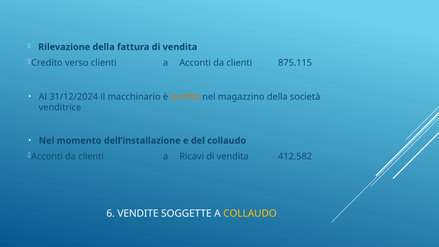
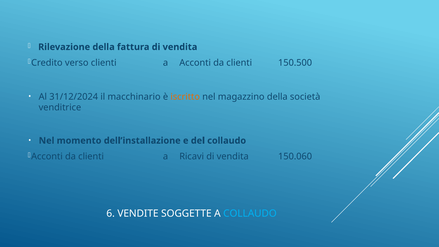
875.115: 875.115 -> 150.500
412.582: 412.582 -> 150.060
COLLAUDO at (250, 214) colour: yellow -> light blue
